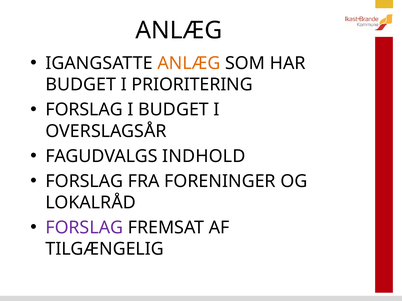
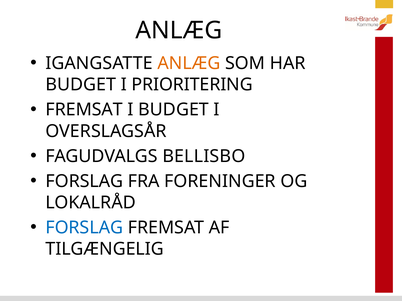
FORSLAG at (84, 110): FORSLAG -> FREMSAT
INDHOLD: INDHOLD -> BELLISBO
FORSLAG at (84, 228) colour: purple -> blue
